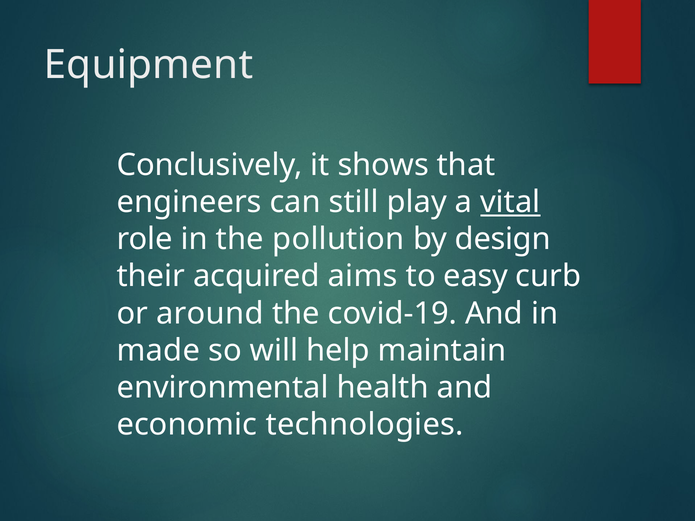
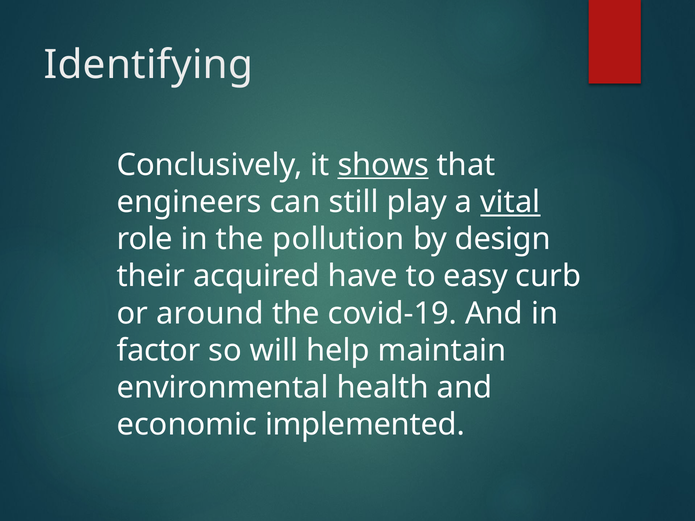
Equipment: Equipment -> Identifying
shows underline: none -> present
aims: aims -> have
made: made -> factor
technologies: technologies -> implemented
